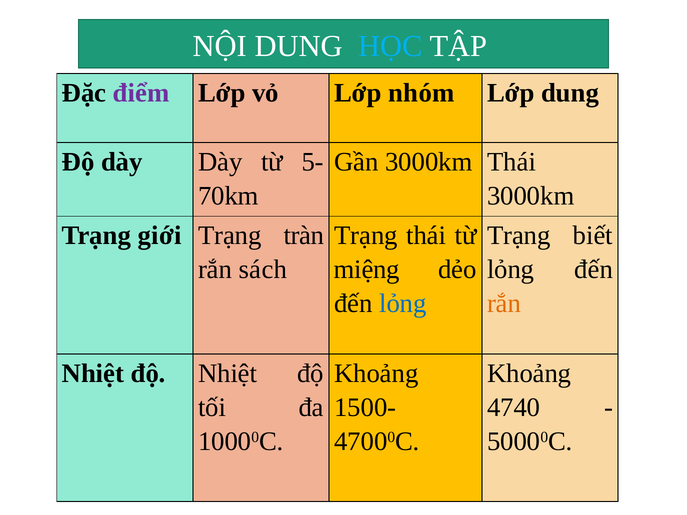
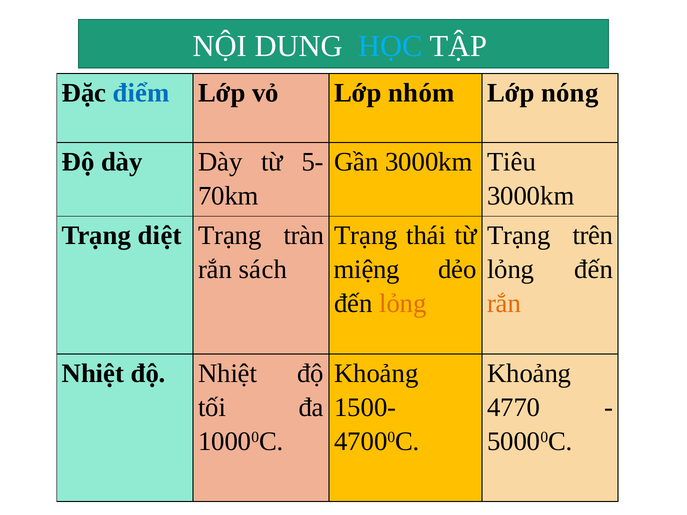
điểm colour: purple -> blue
Lớp dung: dung -> nóng
3000km Thái: Thái -> Tiêu
giới: giới -> diệt
biết: biết -> trên
lỏng at (403, 304) colour: blue -> orange
4740: 4740 -> 4770
